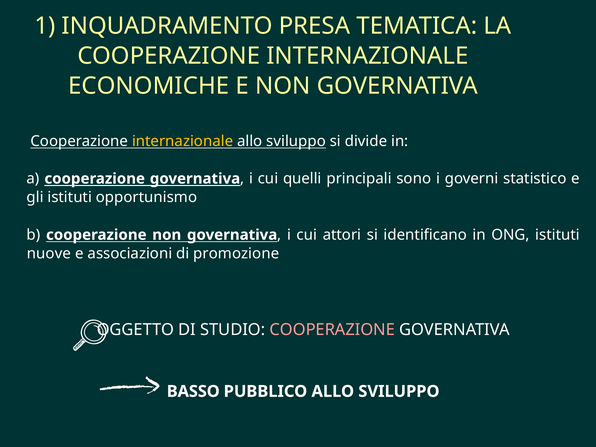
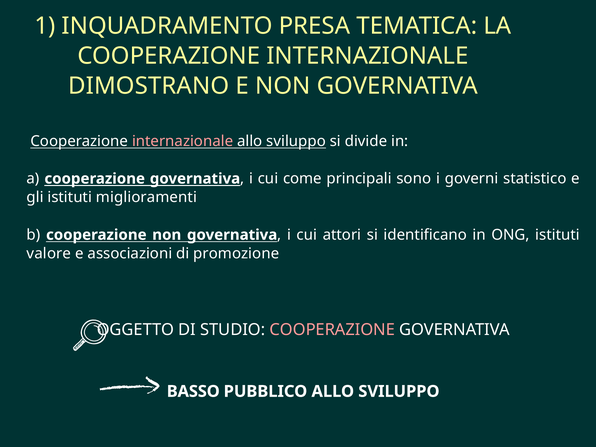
ECONOMICHE: ECONOMICHE -> DIMOSTRANO
internazionale at (183, 141) colour: yellow -> pink
quelli: quelli -> come
opportunismo: opportunismo -> miglioramenti
nuove: nuove -> valore
